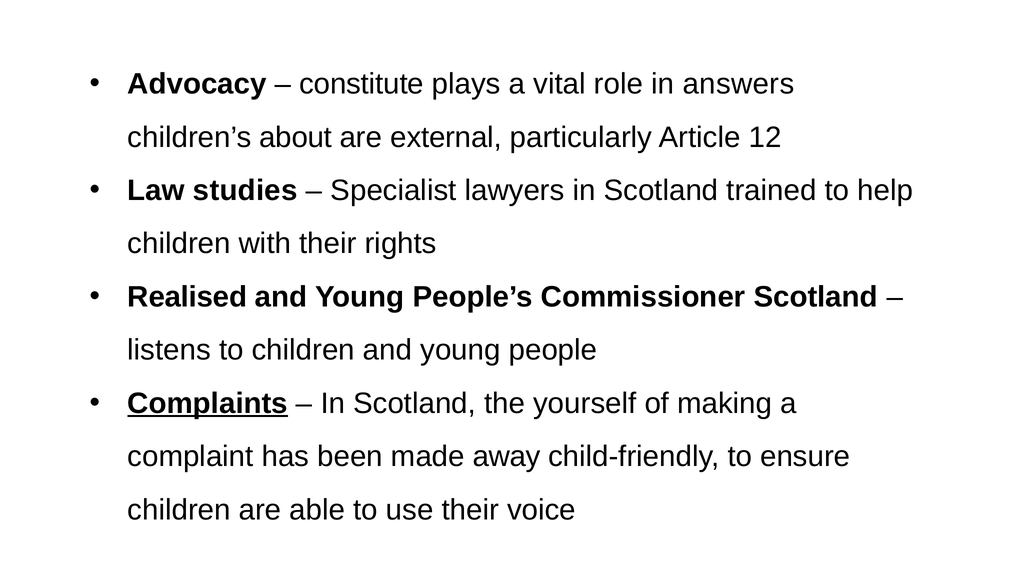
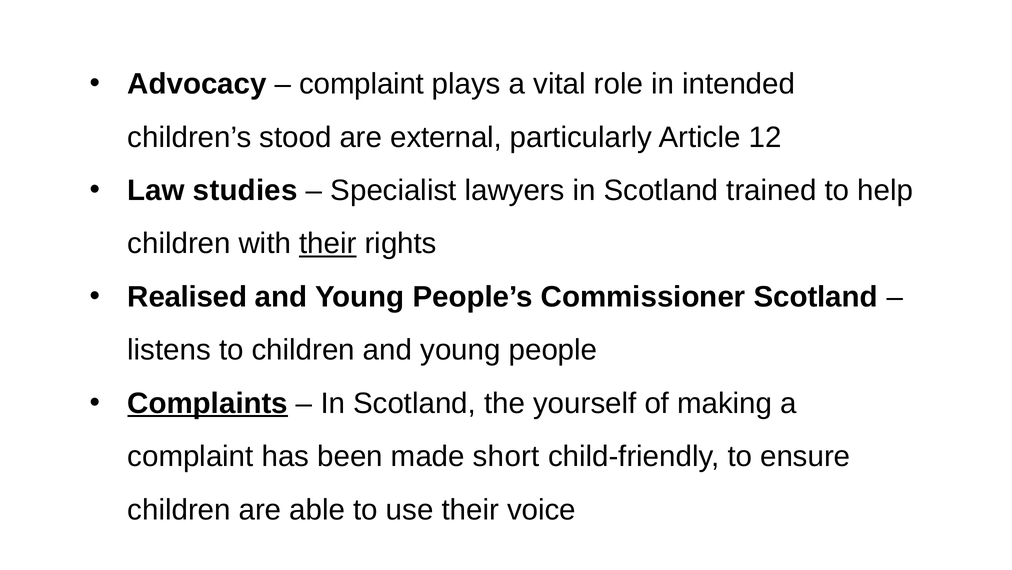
constitute at (362, 84): constitute -> complaint
answers: answers -> intended
about: about -> stood
their at (328, 243) underline: none -> present
away: away -> short
